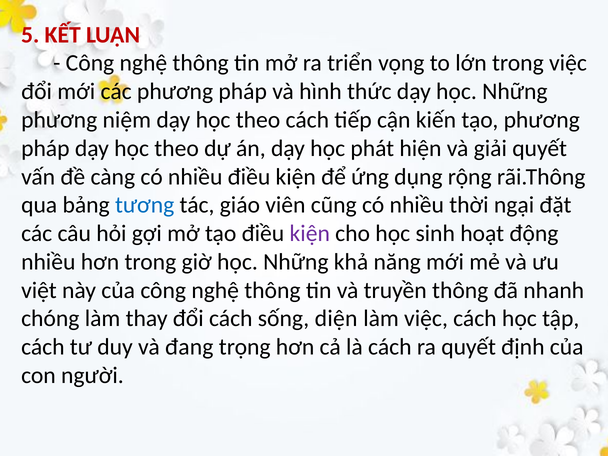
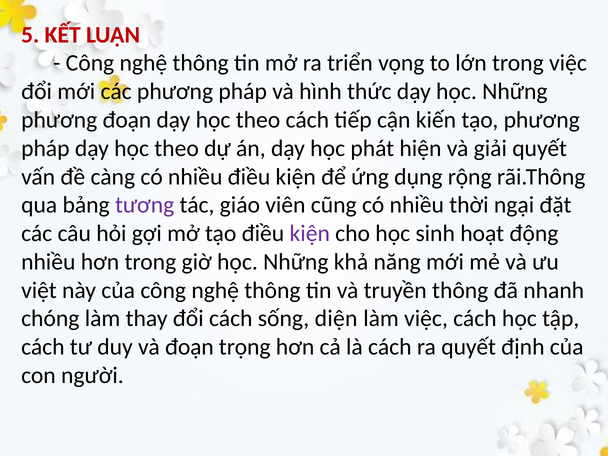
phương niệm: niệm -> đoạn
tương colour: blue -> purple
và đang: đang -> đoạn
